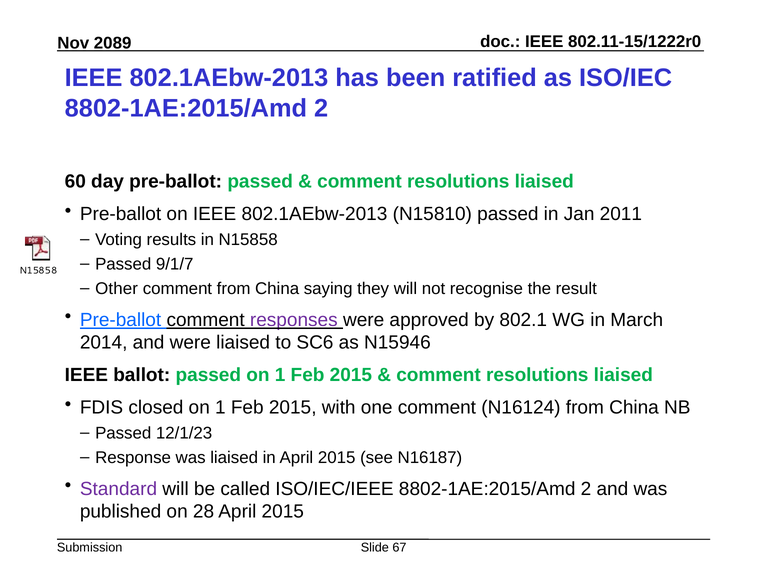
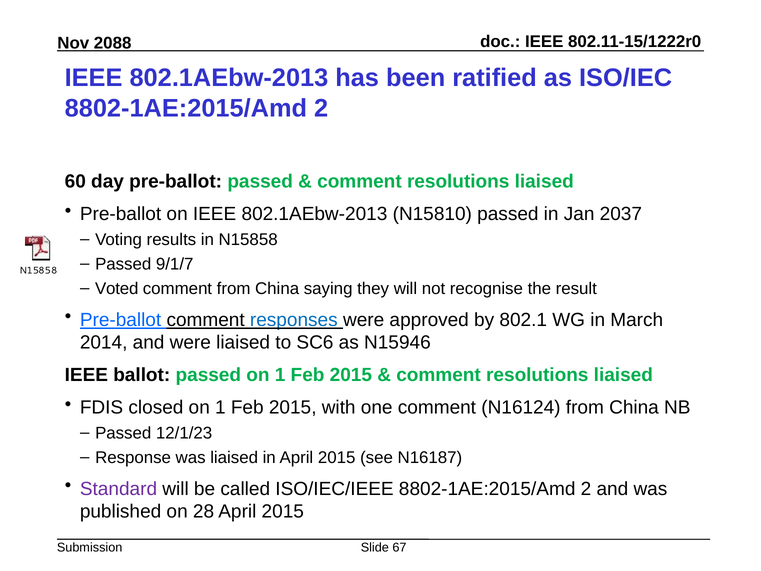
2089: 2089 -> 2088
2011: 2011 -> 2037
Other: Other -> Voted
responses colour: purple -> blue
